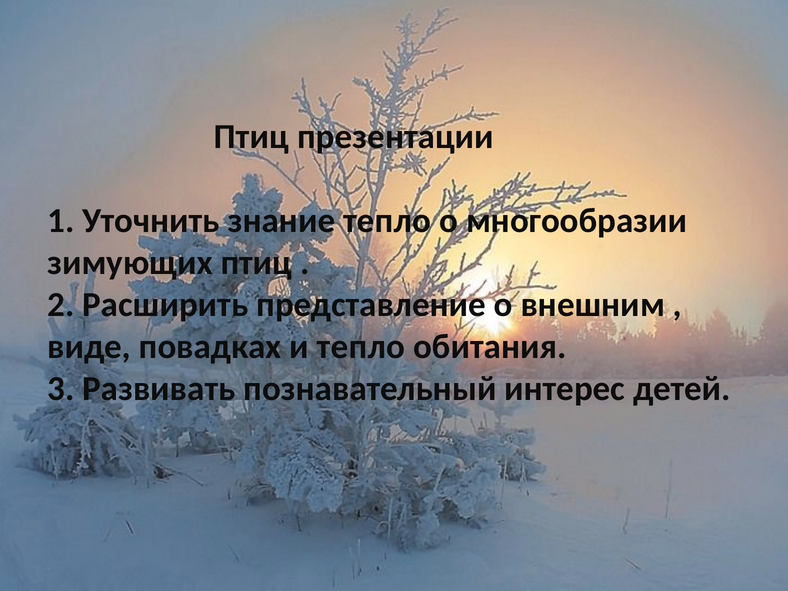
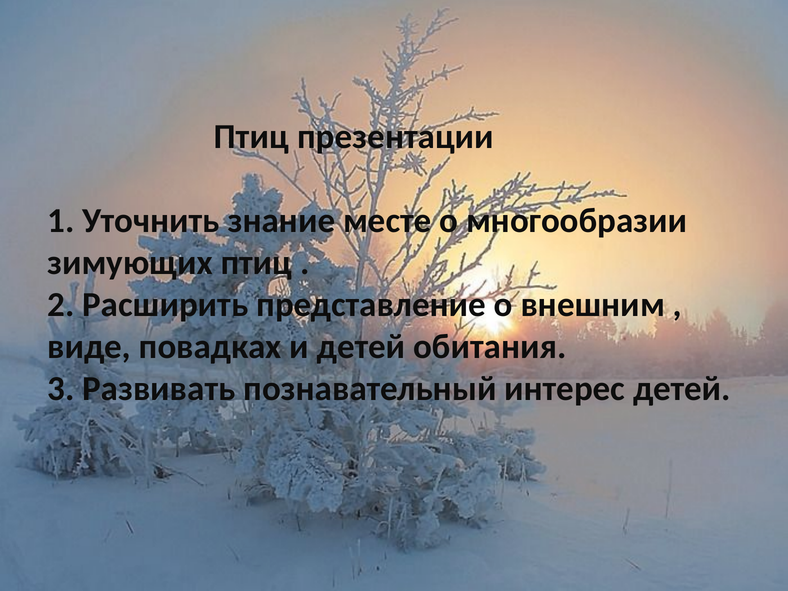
знание тепло: тепло -> месте
и тепло: тепло -> детей
